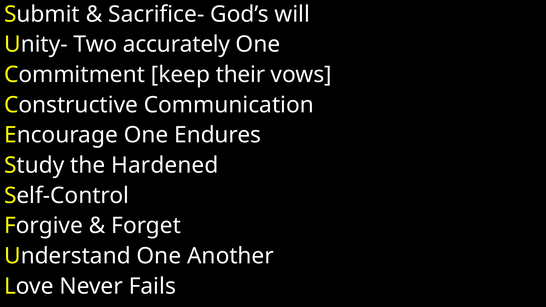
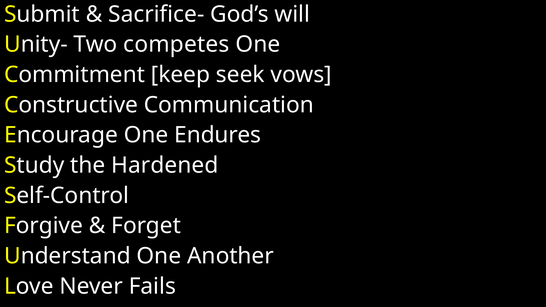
accurately: accurately -> competes
their: their -> seek
